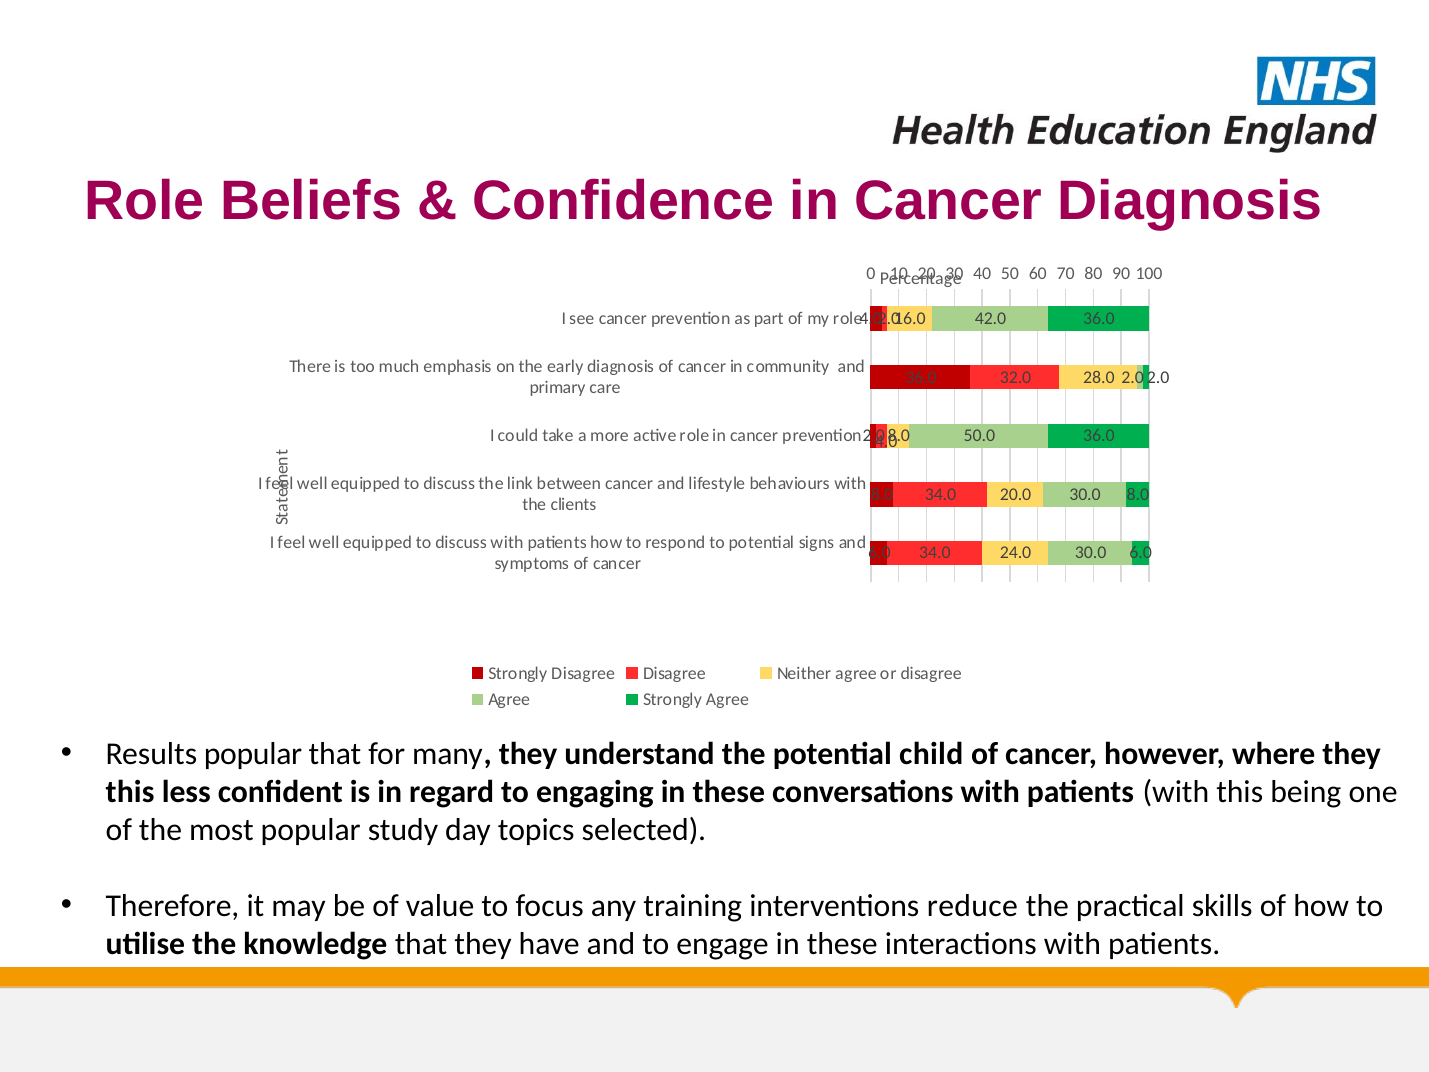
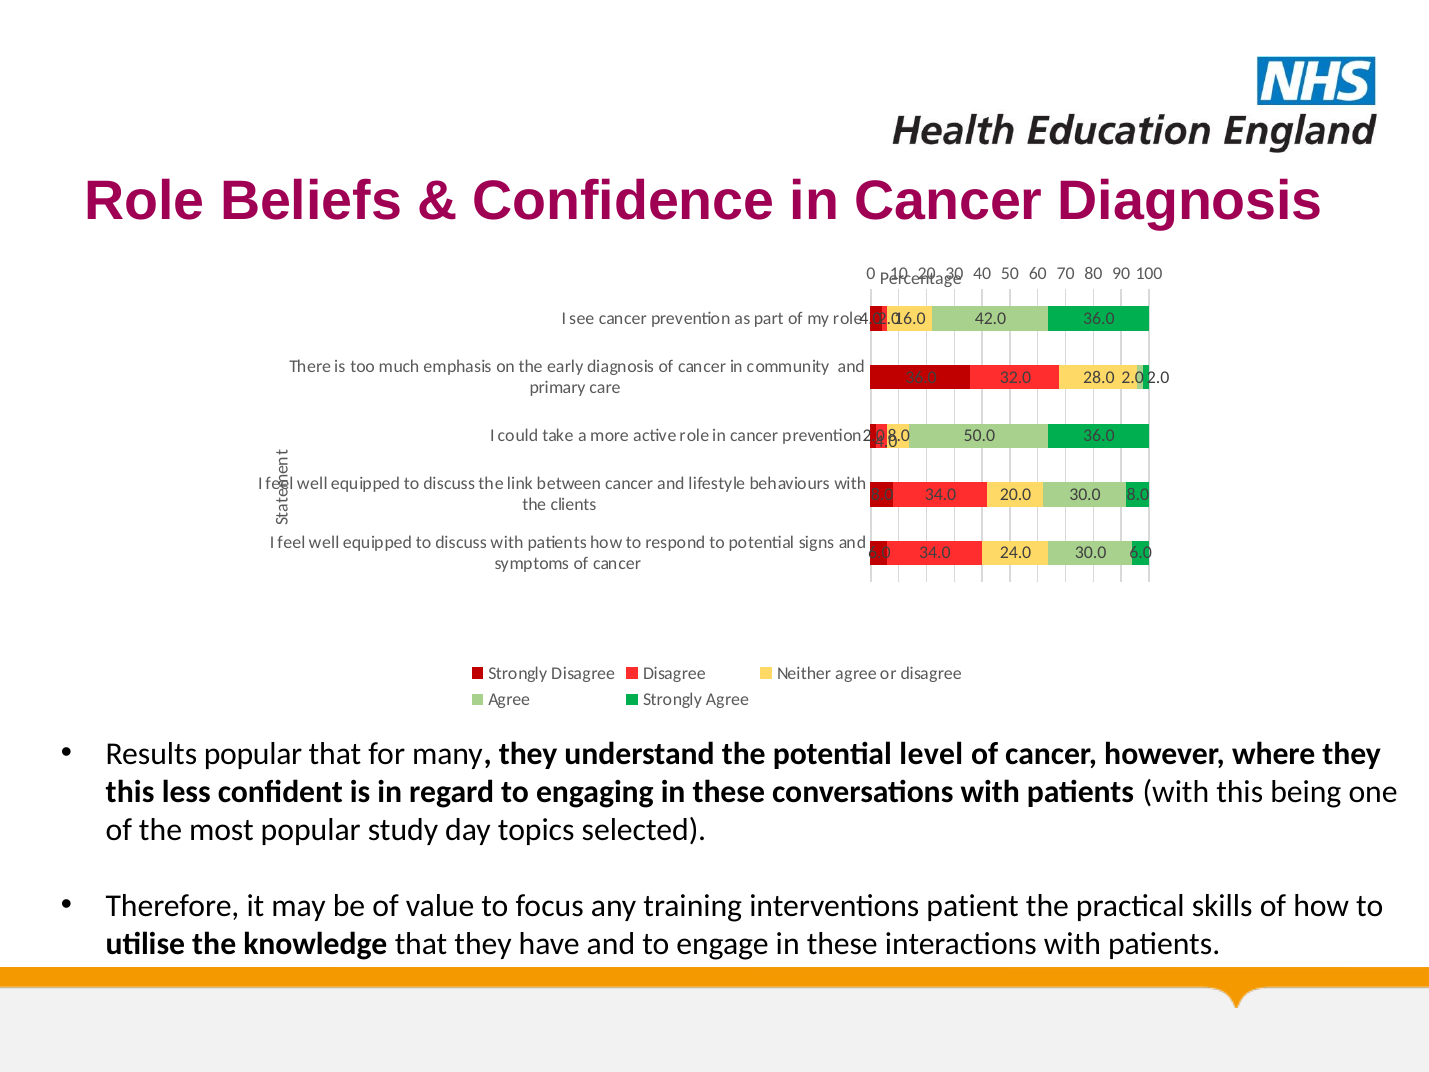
child: child -> level
reduce: reduce -> patient
